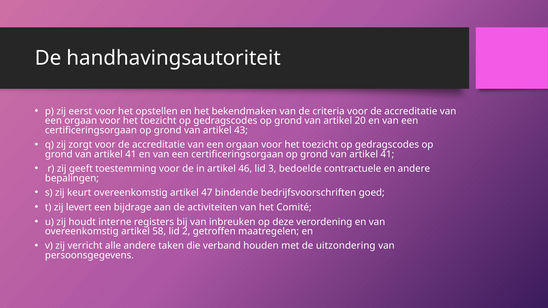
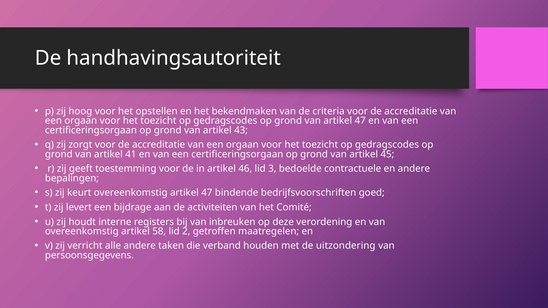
eerst: eerst -> hoog
van artikel 20: 20 -> 47
41 at (387, 154): 41 -> 45
